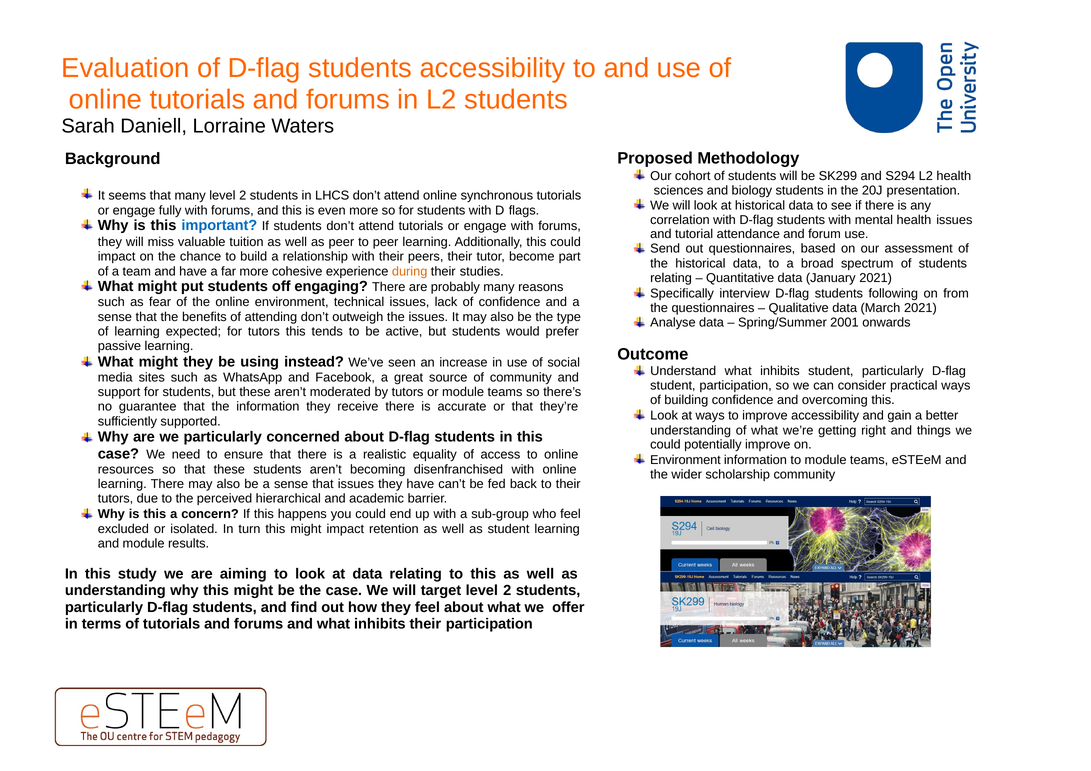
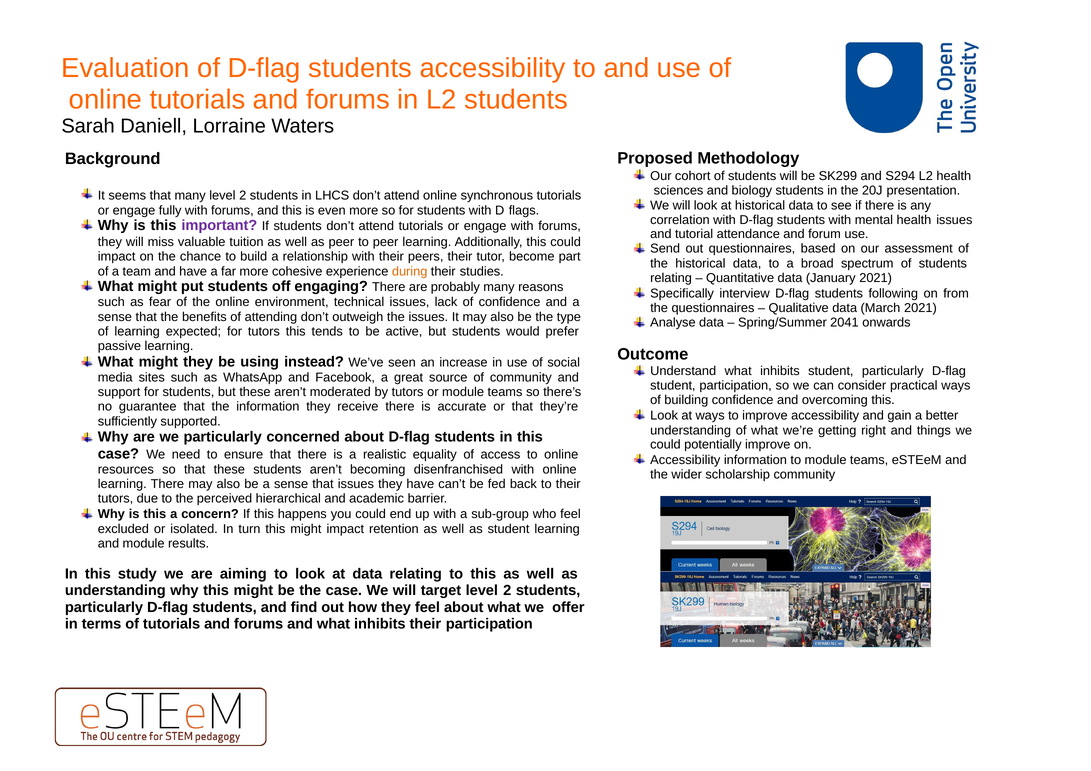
important colour: blue -> purple
2001: 2001 -> 2041
Environment at (685, 460): Environment -> Accessibility
